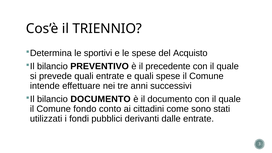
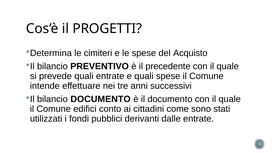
TRIENNIO: TRIENNIO -> PROGETTI
sportivi: sportivi -> cimiteri
fondo: fondo -> edifici
